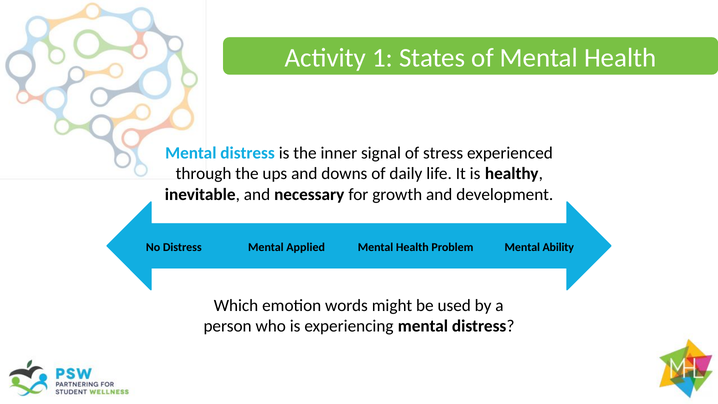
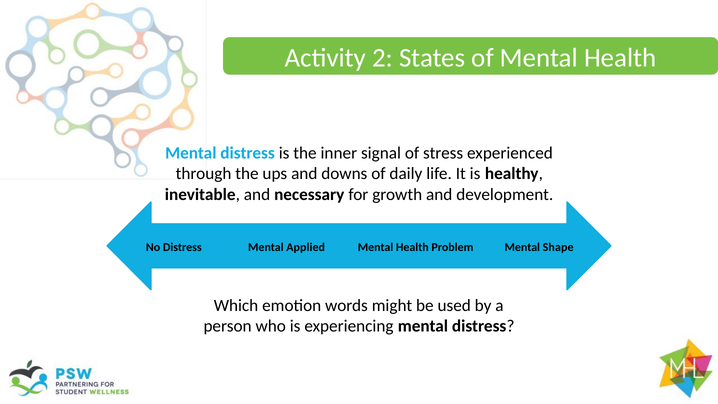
1: 1 -> 2
Ability: Ability -> Shape
